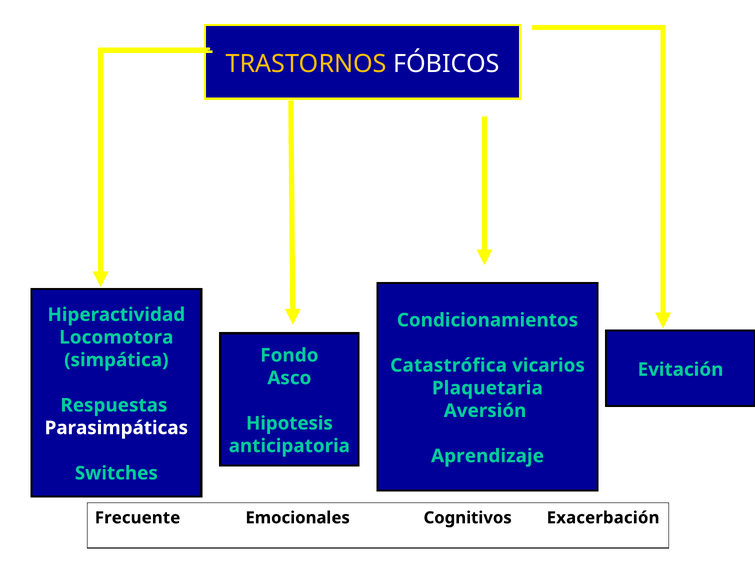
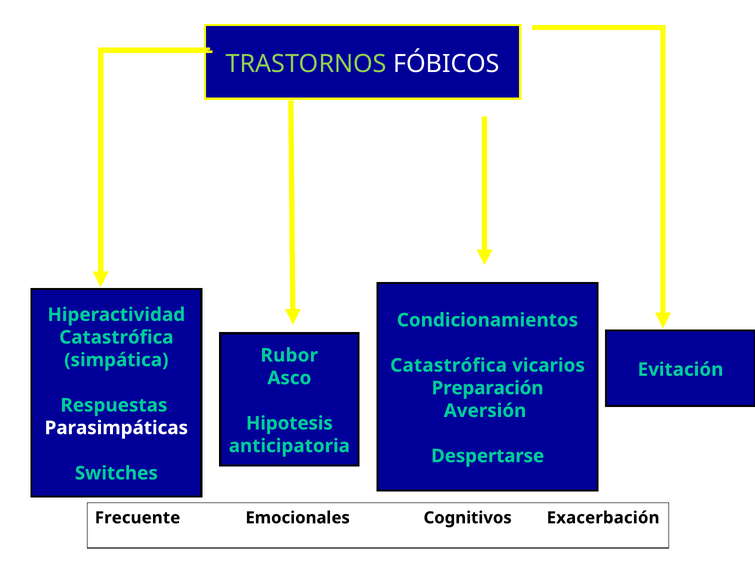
TRASTORNOS colour: yellow -> light green
Locomotora at (116, 338): Locomotora -> Catastrófica
Fondo: Fondo -> Rubor
Plaquetaria: Plaquetaria -> Preparación
Aprendizaje: Aprendizaje -> Despertarse
